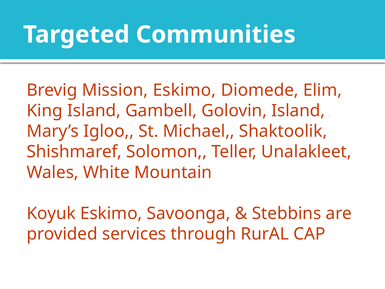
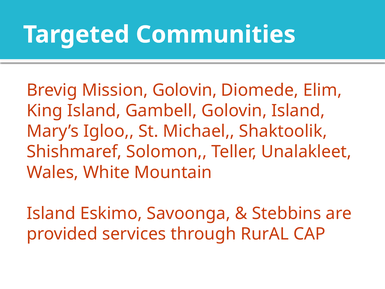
Mission Eskimo: Eskimo -> Golovin
Koyuk at (51, 213): Koyuk -> Island
